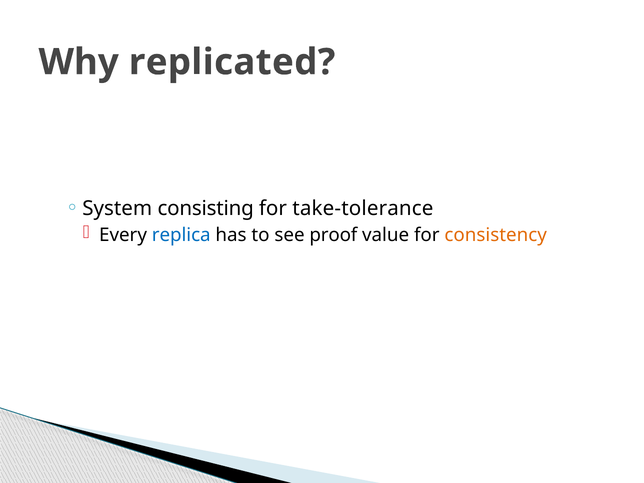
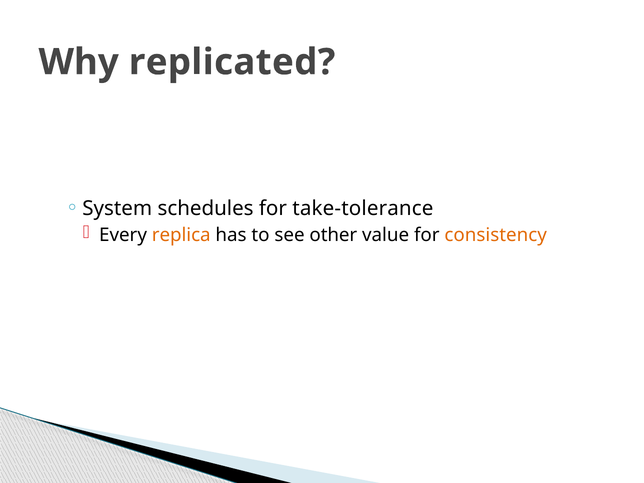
consisting: consisting -> schedules
replica colour: blue -> orange
proof: proof -> other
